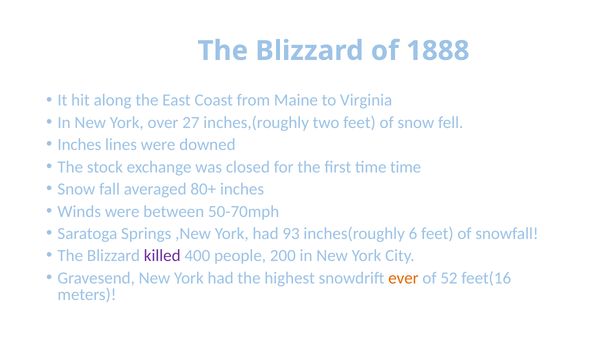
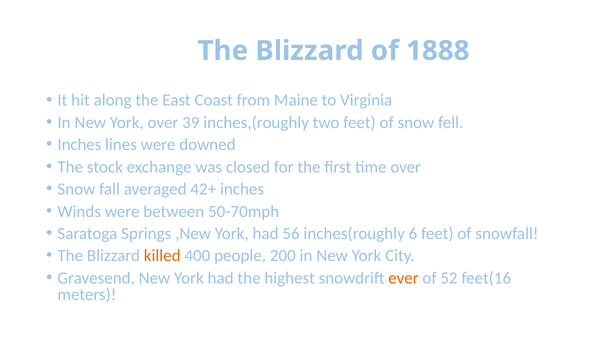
27: 27 -> 39
time time: time -> over
80+: 80+ -> 42+
93: 93 -> 56
killed colour: purple -> orange
